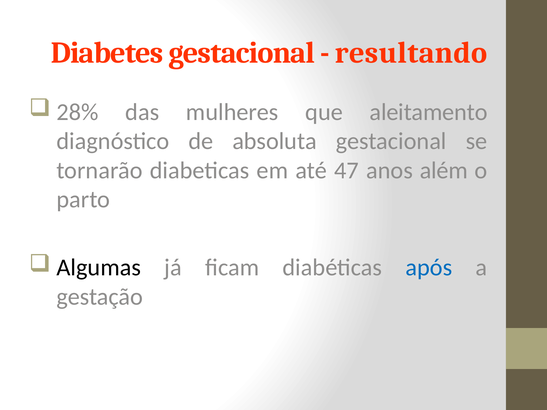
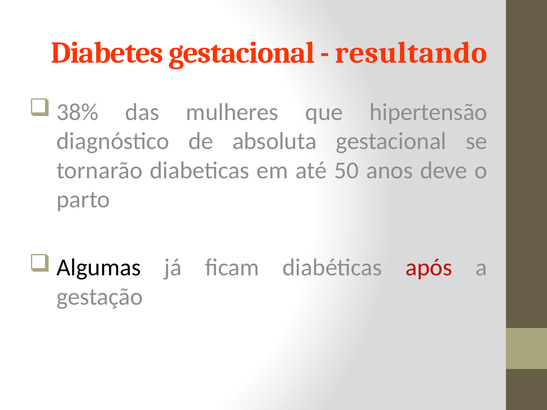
28%: 28% -> 38%
aleitamento: aleitamento -> hipertensão
47: 47 -> 50
além: além -> deve
após colour: blue -> red
